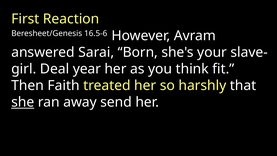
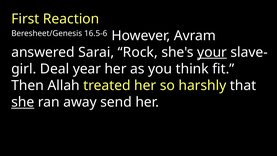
Born: Born -> Rock
your underline: none -> present
Faith: Faith -> Allah
